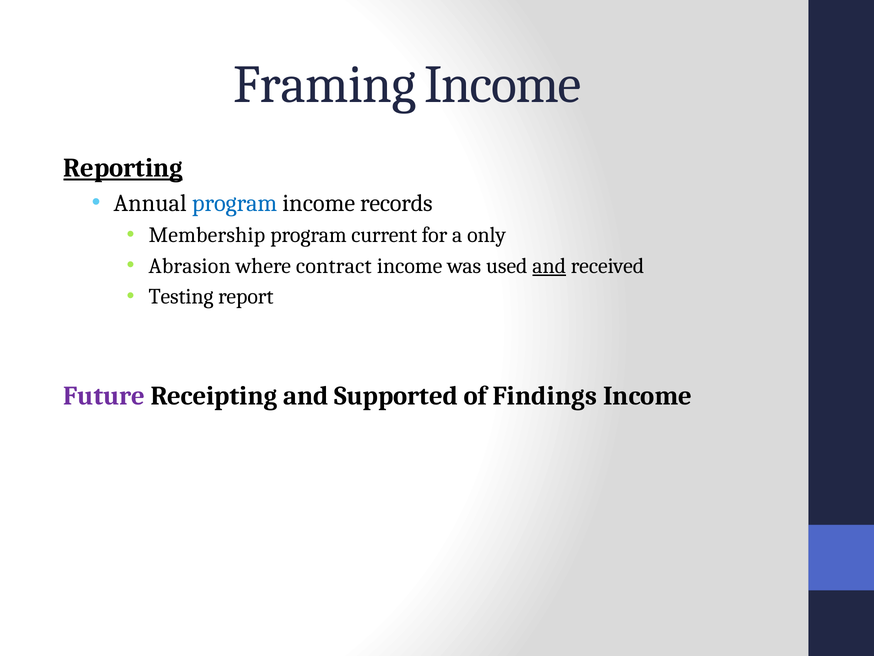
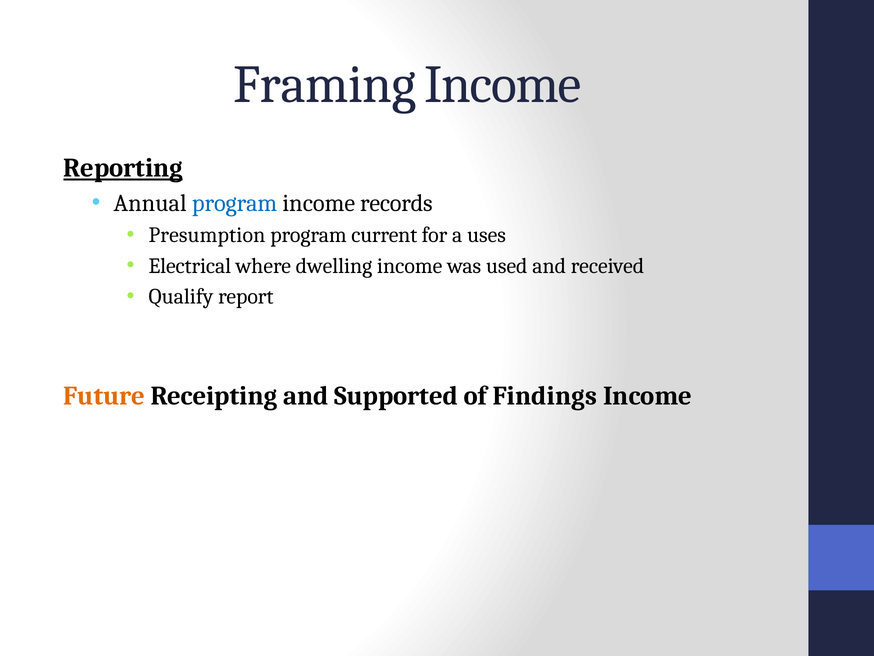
Membership: Membership -> Presumption
only: only -> uses
Abrasion: Abrasion -> Electrical
contract: contract -> dwelling
and at (549, 266) underline: present -> none
Testing: Testing -> Qualify
Future colour: purple -> orange
